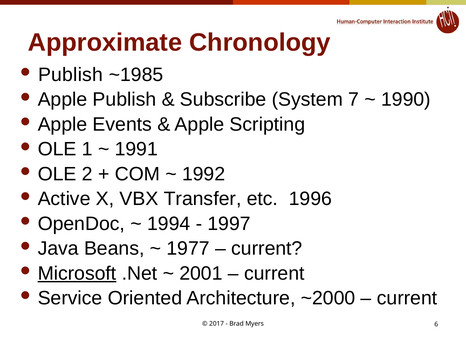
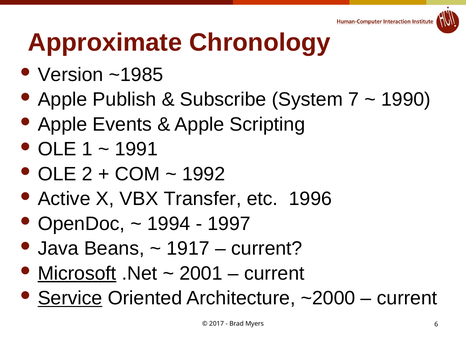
Publish at (70, 75): Publish -> Version
1977: 1977 -> 1917
Service underline: none -> present
